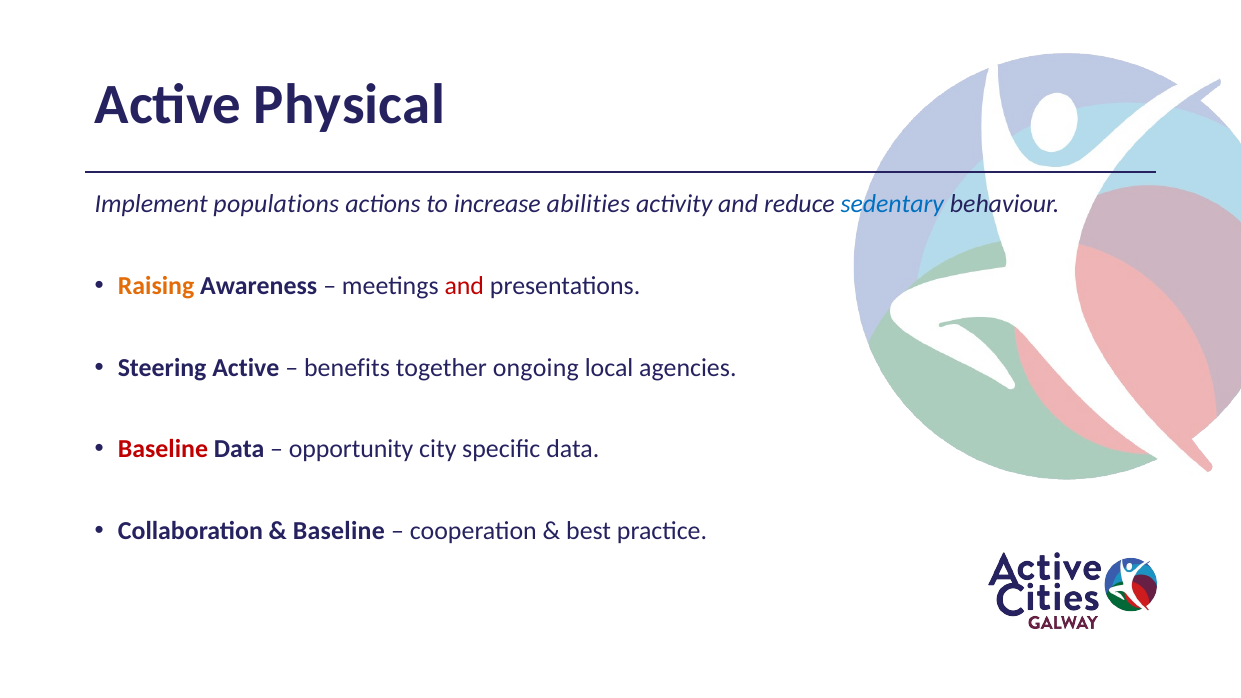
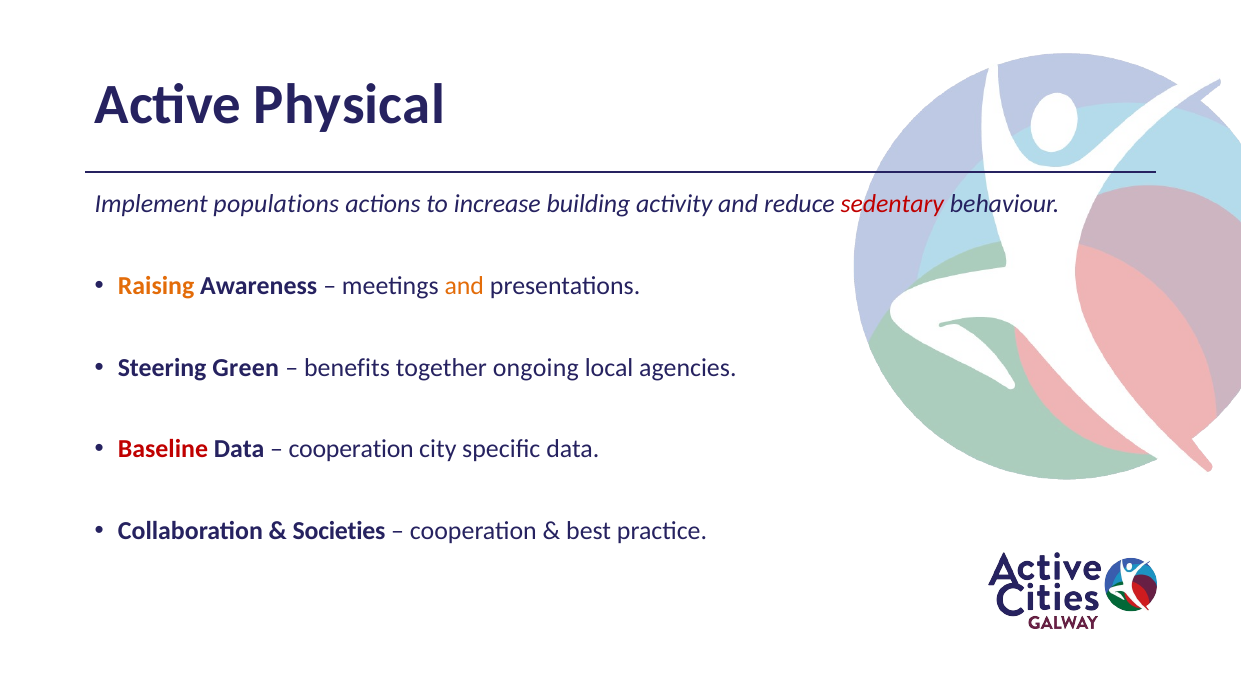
abilities: abilities -> building
sedentary colour: blue -> red
and at (464, 286) colour: red -> orange
Steering Active: Active -> Green
opportunity at (351, 449): opportunity -> cooperation
Baseline at (339, 531): Baseline -> Societies
